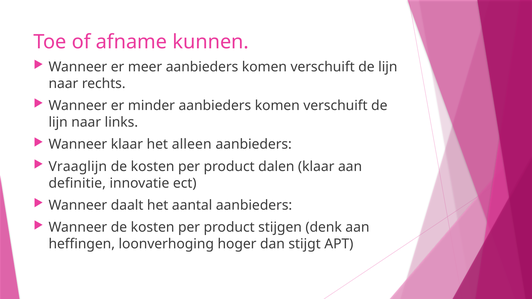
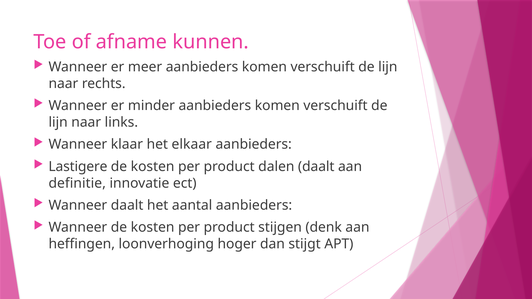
alleen: alleen -> elkaar
Vraaglijn: Vraaglijn -> Lastigere
dalen klaar: klaar -> daalt
